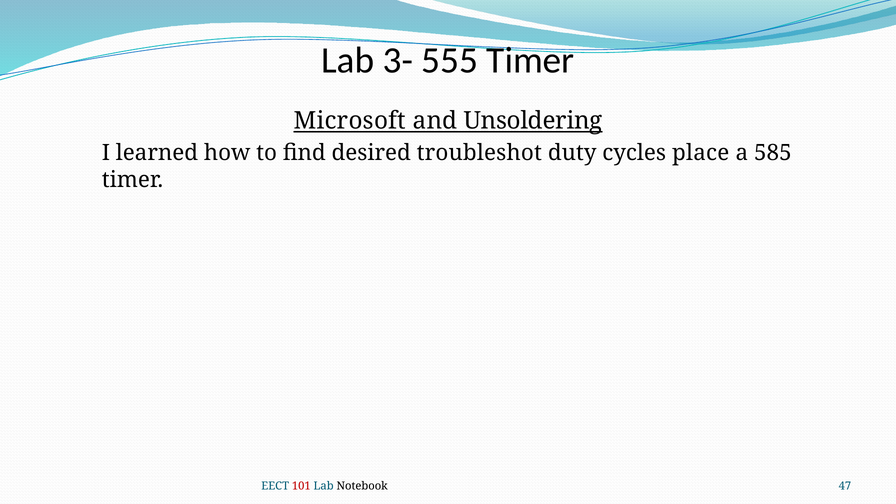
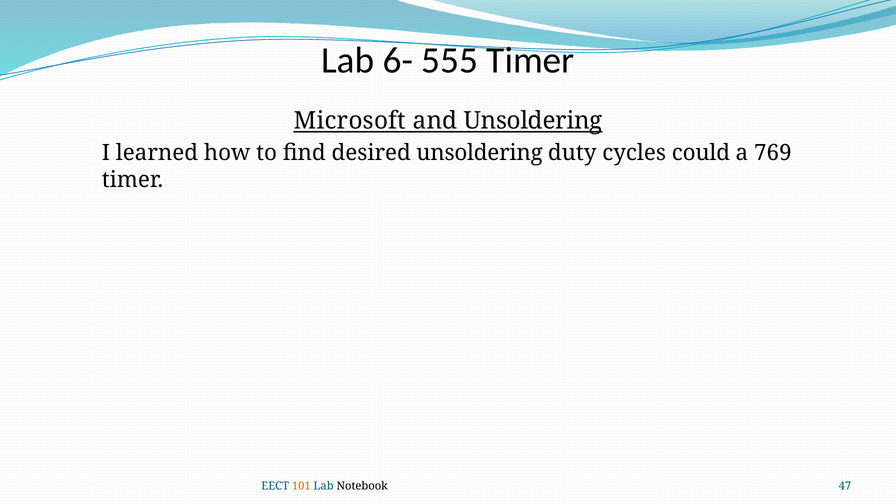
3-: 3- -> 6-
desired troubleshot: troubleshot -> unsoldering
place: place -> could
585: 585 -> 769
101 colour: red -> orange
